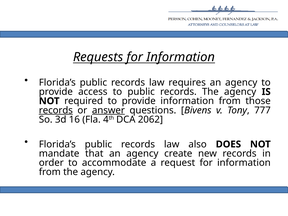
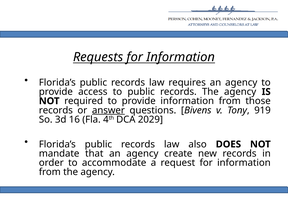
records at (56, 110) underline: present -> none
777: 777 -> 919
2062: 2062 -> 2029
